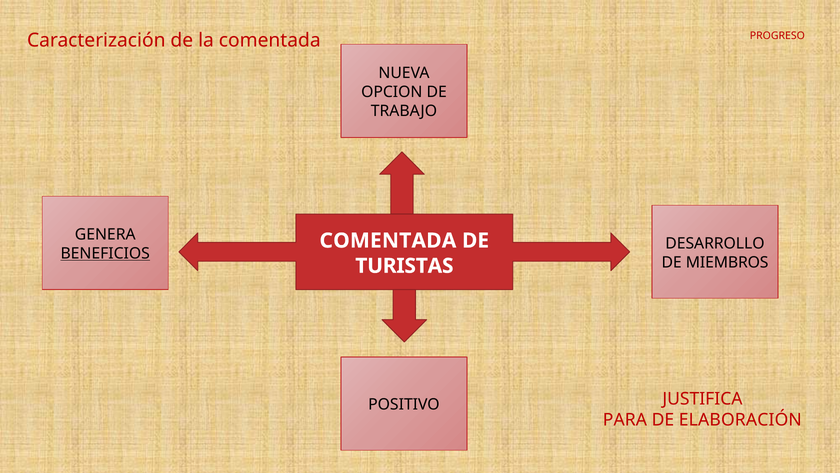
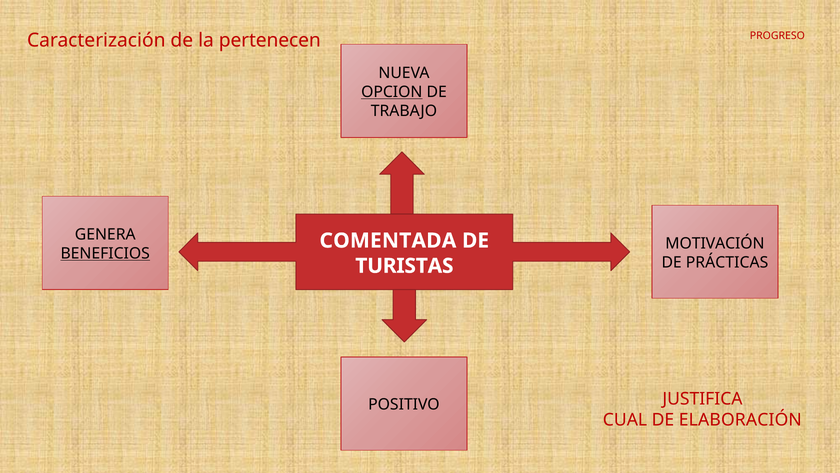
la comentada: comentada -> pertenecen
OPCION underline: none -> present
DESARROLLO: DESARROLLO -> MOTIVACIÓN
MIEMBROS: MIEMBROS -> PRÁCTICAS
PARA: PARA -> CUAL
